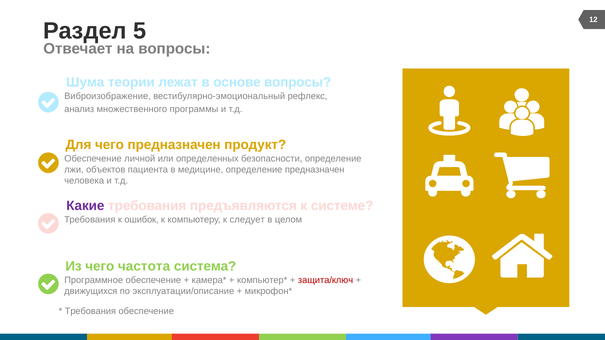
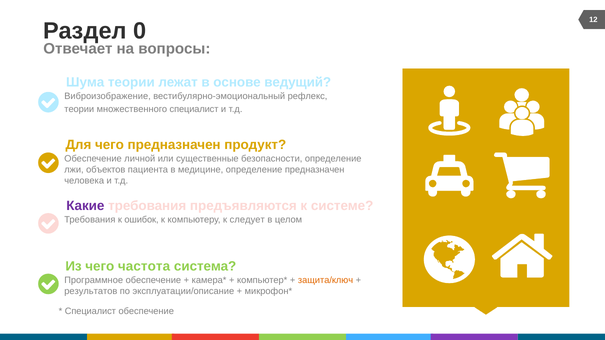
5: 5 -> 0
основе вопросы: вопросы -> ведущий
анализ at (79, 109): анализ -> теории
множественного программы: программы -> специалист
определенных: определенных -> существенные
защита/ключ colour: red -> orange
движущихся: движущихся -> результатов
Требования at (90, 312): Требования -> Специалист
